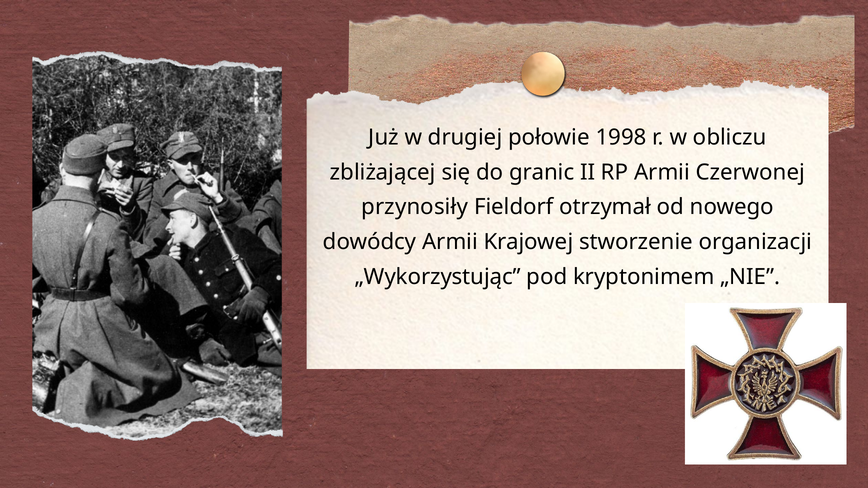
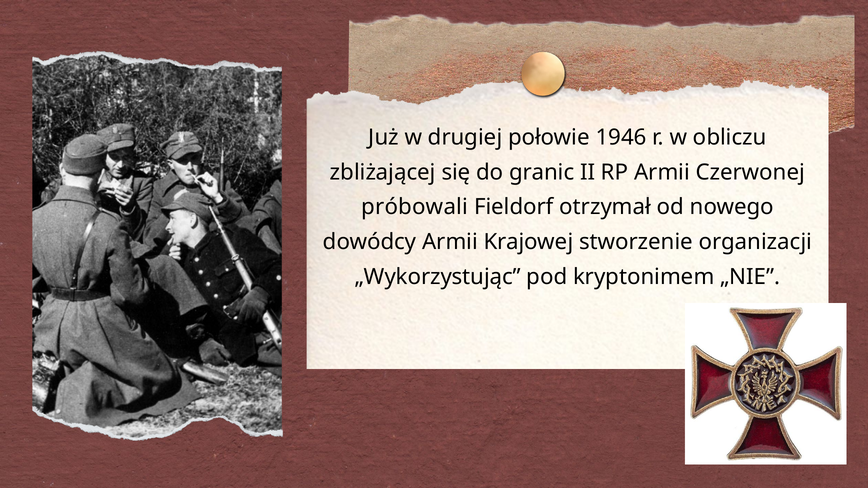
1998: 1998 -> 1946
przynosiły: przynosiły -> próbowali
